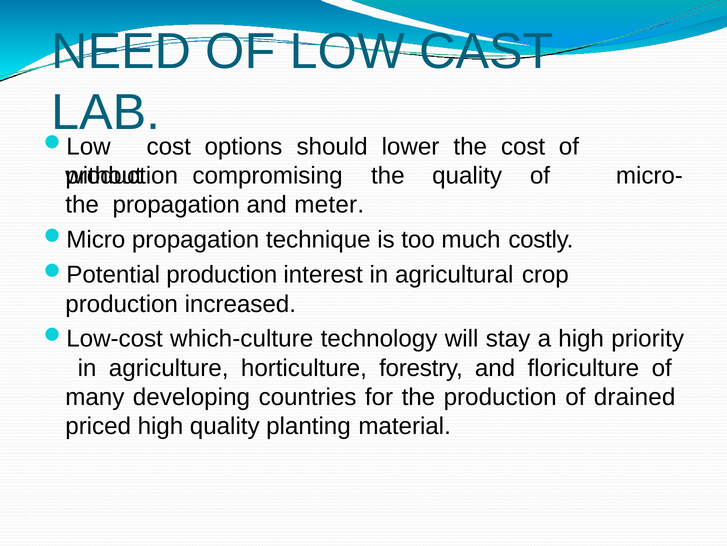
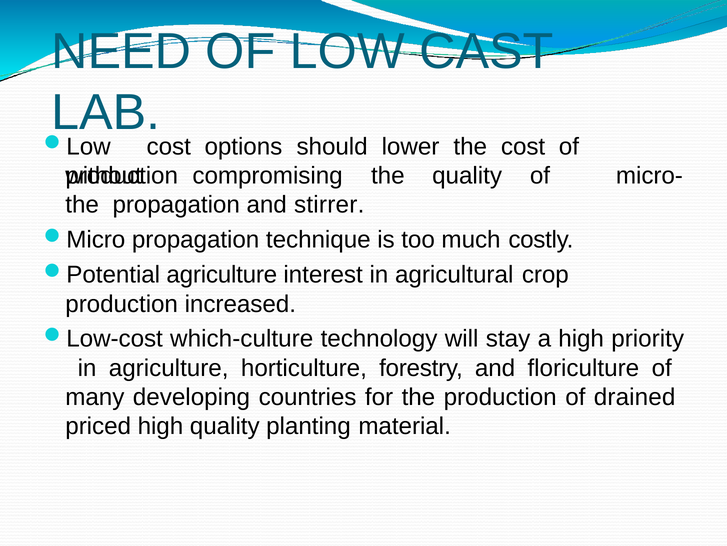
meter: meter -> stirrer
production at (222, 274): production -> agriculture
